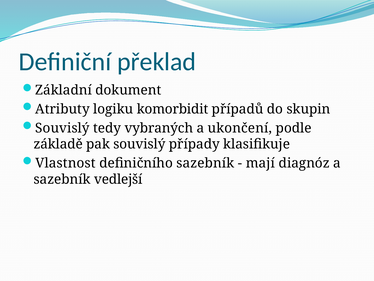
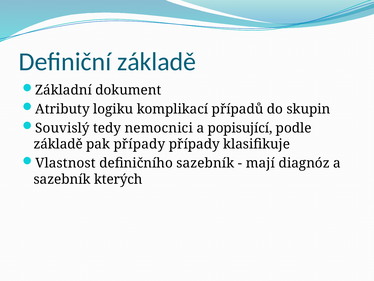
Definiční překlad: překlad -> základě
komorbidit: komorbidit -> komplikací
vybraných: vybraných -> nemocnici
ukončení: ukončení -> popisující
pak souvislý: souvislý -> případy
vedlejší: vedlejší -> kterých
